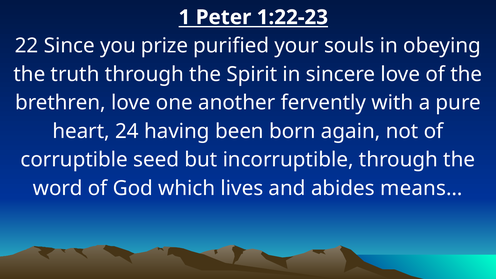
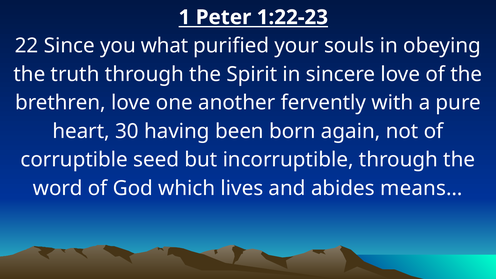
prize: prize -> what
24: 24 -> 30
